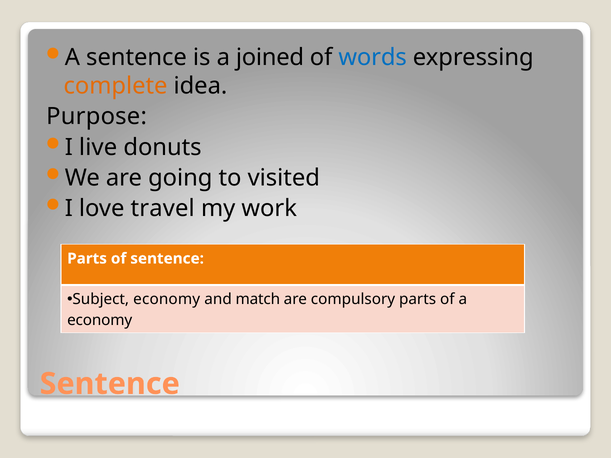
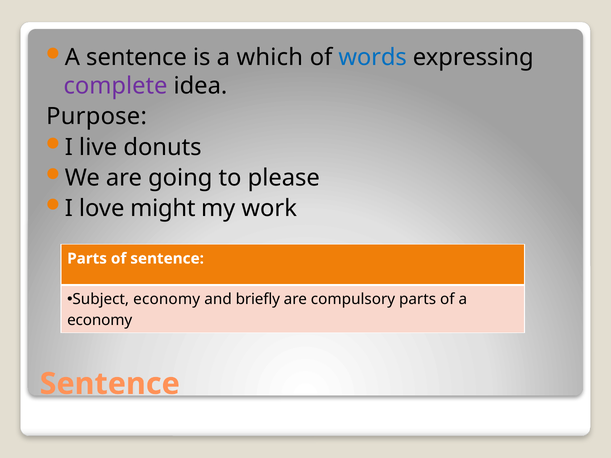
joined: joined -> which
complete colour: orange -> purple
visited: visited -> please
travel: travel -> might
match: match -> briefly
